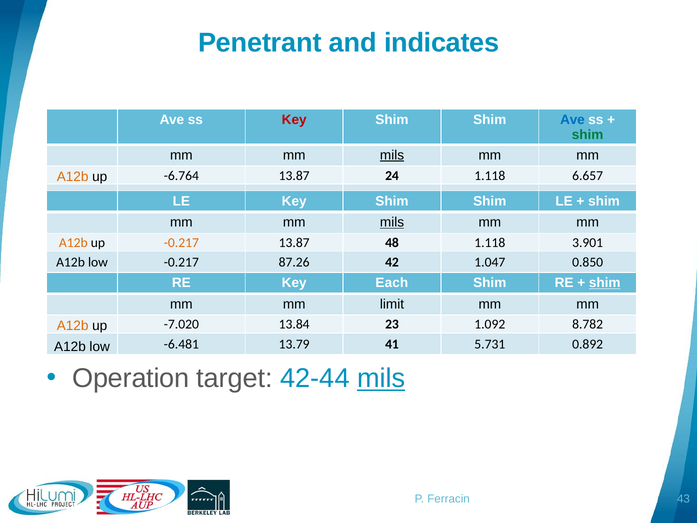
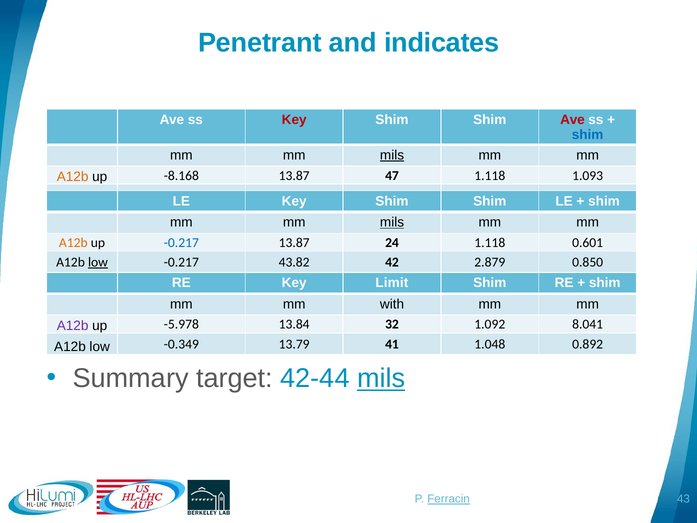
Ave at (572, 120) colour: blue -> red
shim at (588, 135) colour: green -> blue
-6.764: -6.764 -> -8.168
24: 24 -> 47
6.657: 6.657 -> 1.093
-0.217 at (181, 243) colour: orange -> blue
48: 48 -> 24
3.901: 3.901 -> 0.601
low at (98, 262) underline: none -> present
87.26: 87.26 -> 43.82
1.047: 1.047 -> 2.879
Each: Each -> Limit
shim at (605, 283) underline: present -> none
limit: limit -> with
A12b at (73, 325) colour: orange -> purple
-7.020: -7.020 -> -5.978
23: 23 -> 32
8.782: 8.782 -> 8.041
-6.481: -6.481 -> -0.349
5.731: 5.731 -> 1.048
Operation: Operation -> Summary
Ferracin underline: none -> present
